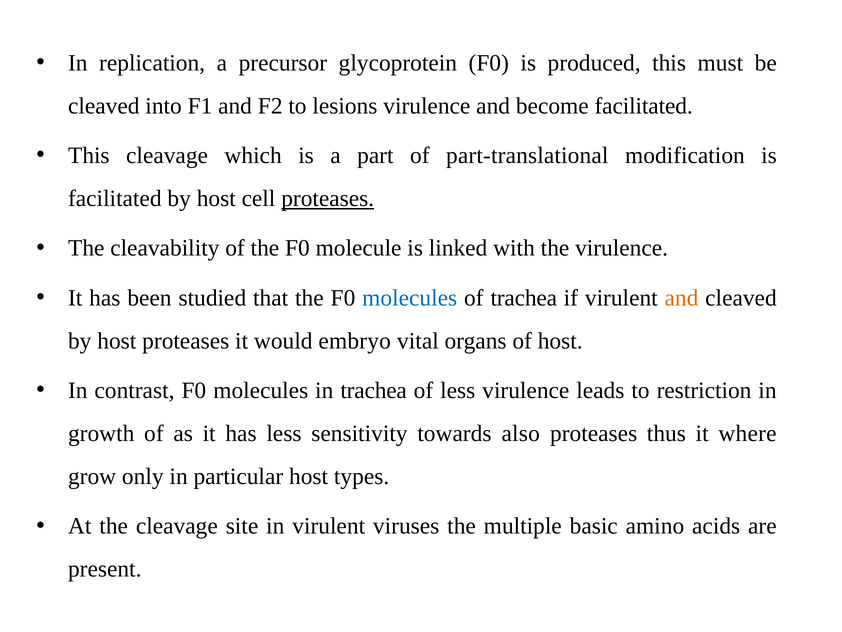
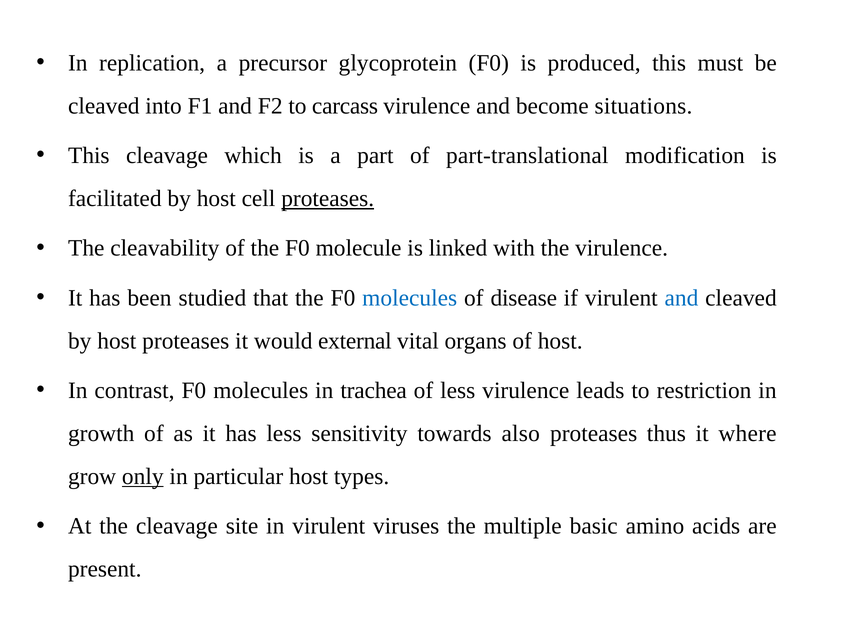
lesions: lesions -> carcass
become facilitated: facilitated -> situations
of trachea: trachea -> disease
and at (681, 298) colour: orange -> blue
embryo: embryo -> external
only underline: none -> present
